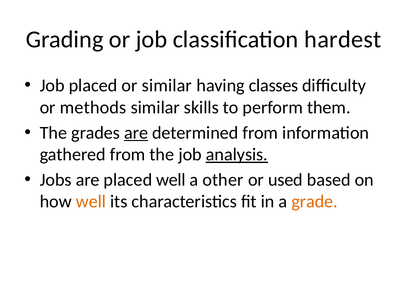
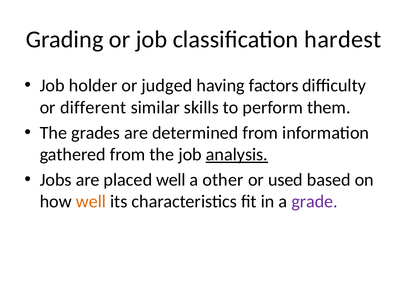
Job placed: placed -> holder
or similar: similar -> judged
classes: classes -> factors
methods: methods -> different
are at (136, 133) underline: present -> none
grade colour: orange -> purple
